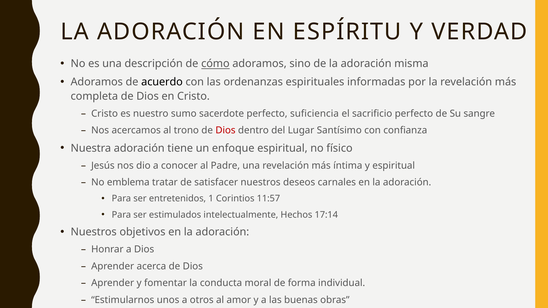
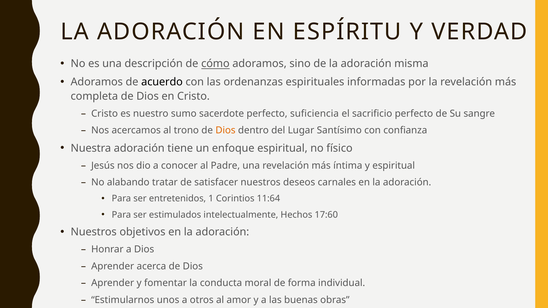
Dios at (225, 131) colour: red -> orange
emblema: emblema -> alabando
11:57: 11:57 -> 11:64
17:14: 17:14 -> 17:60
